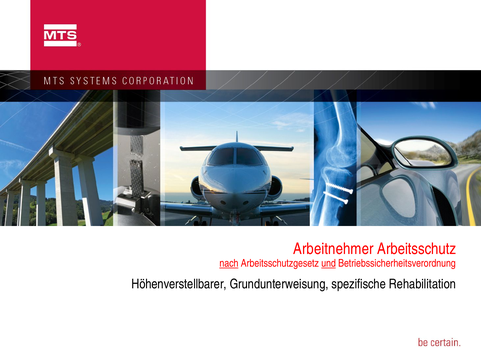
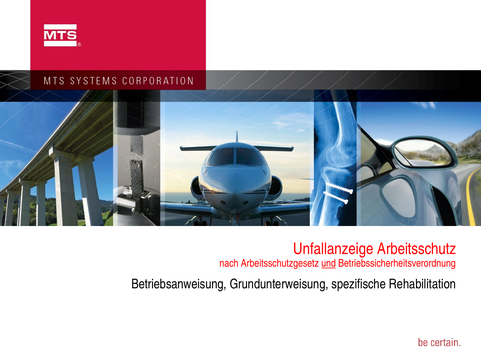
Arbeitnehmer: Arbeitnehmer -> Unfallanzeige
nach underline: present -> none
Höhenverstellbarer: Höhenverstellbarer -> Betriebsanweisung
